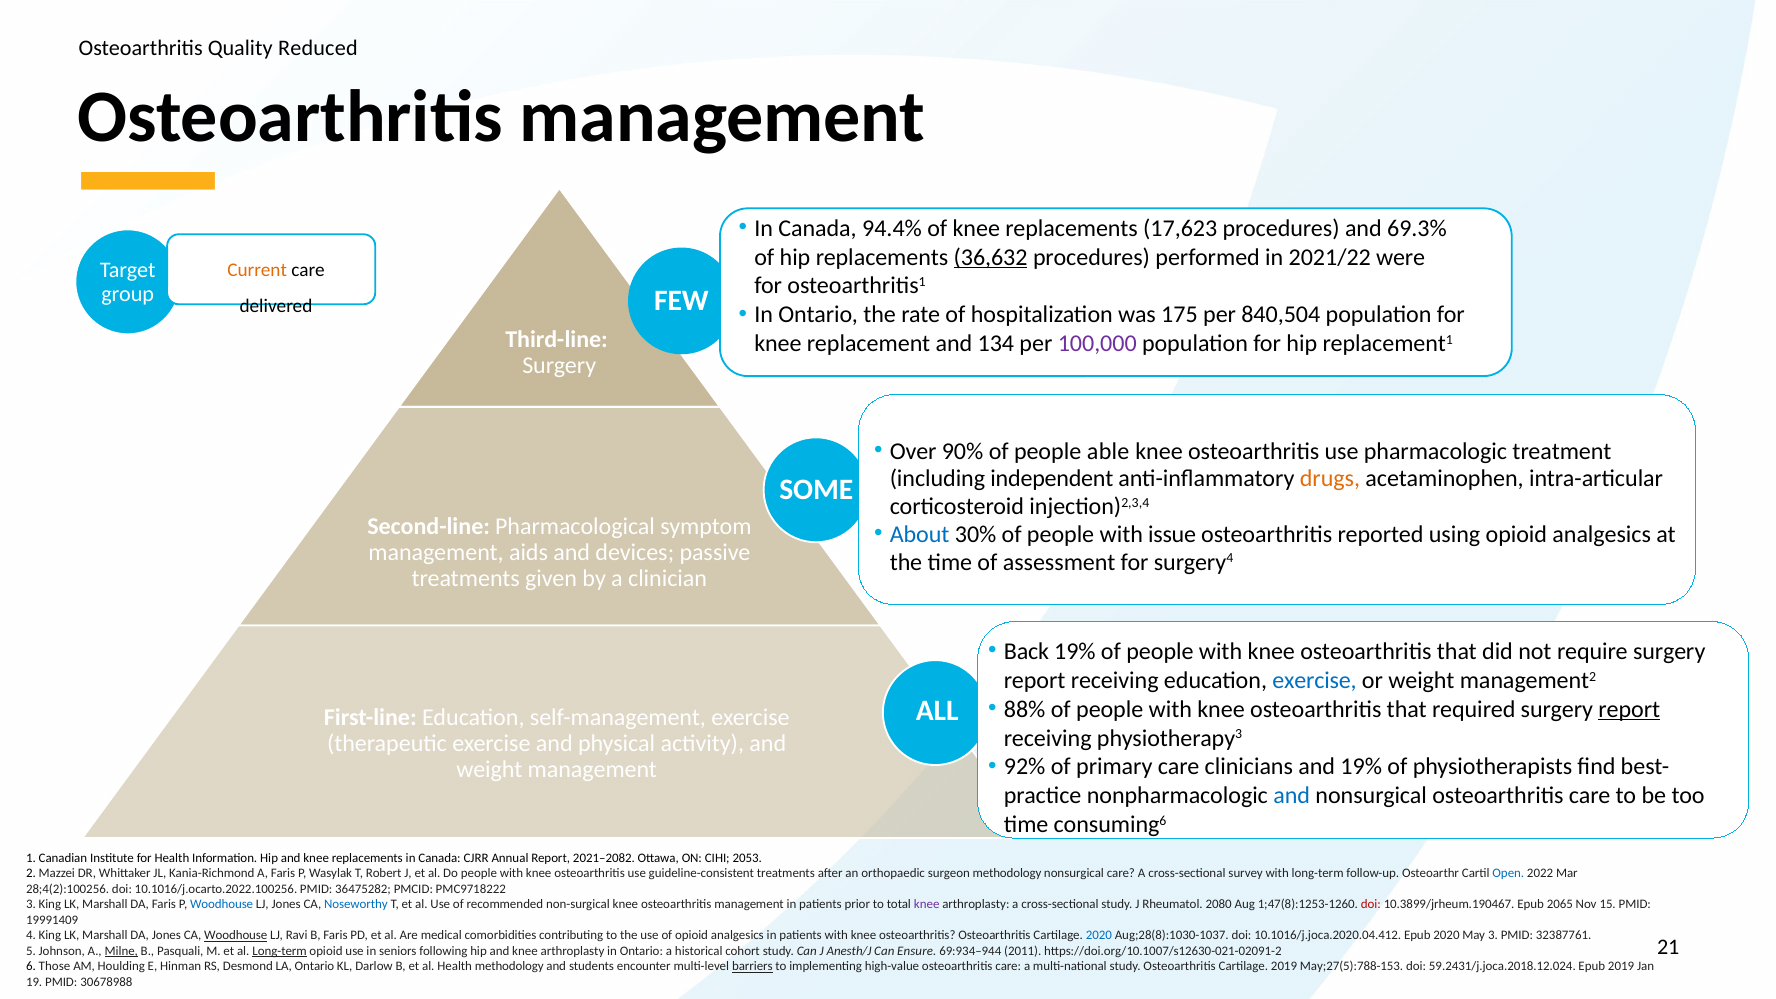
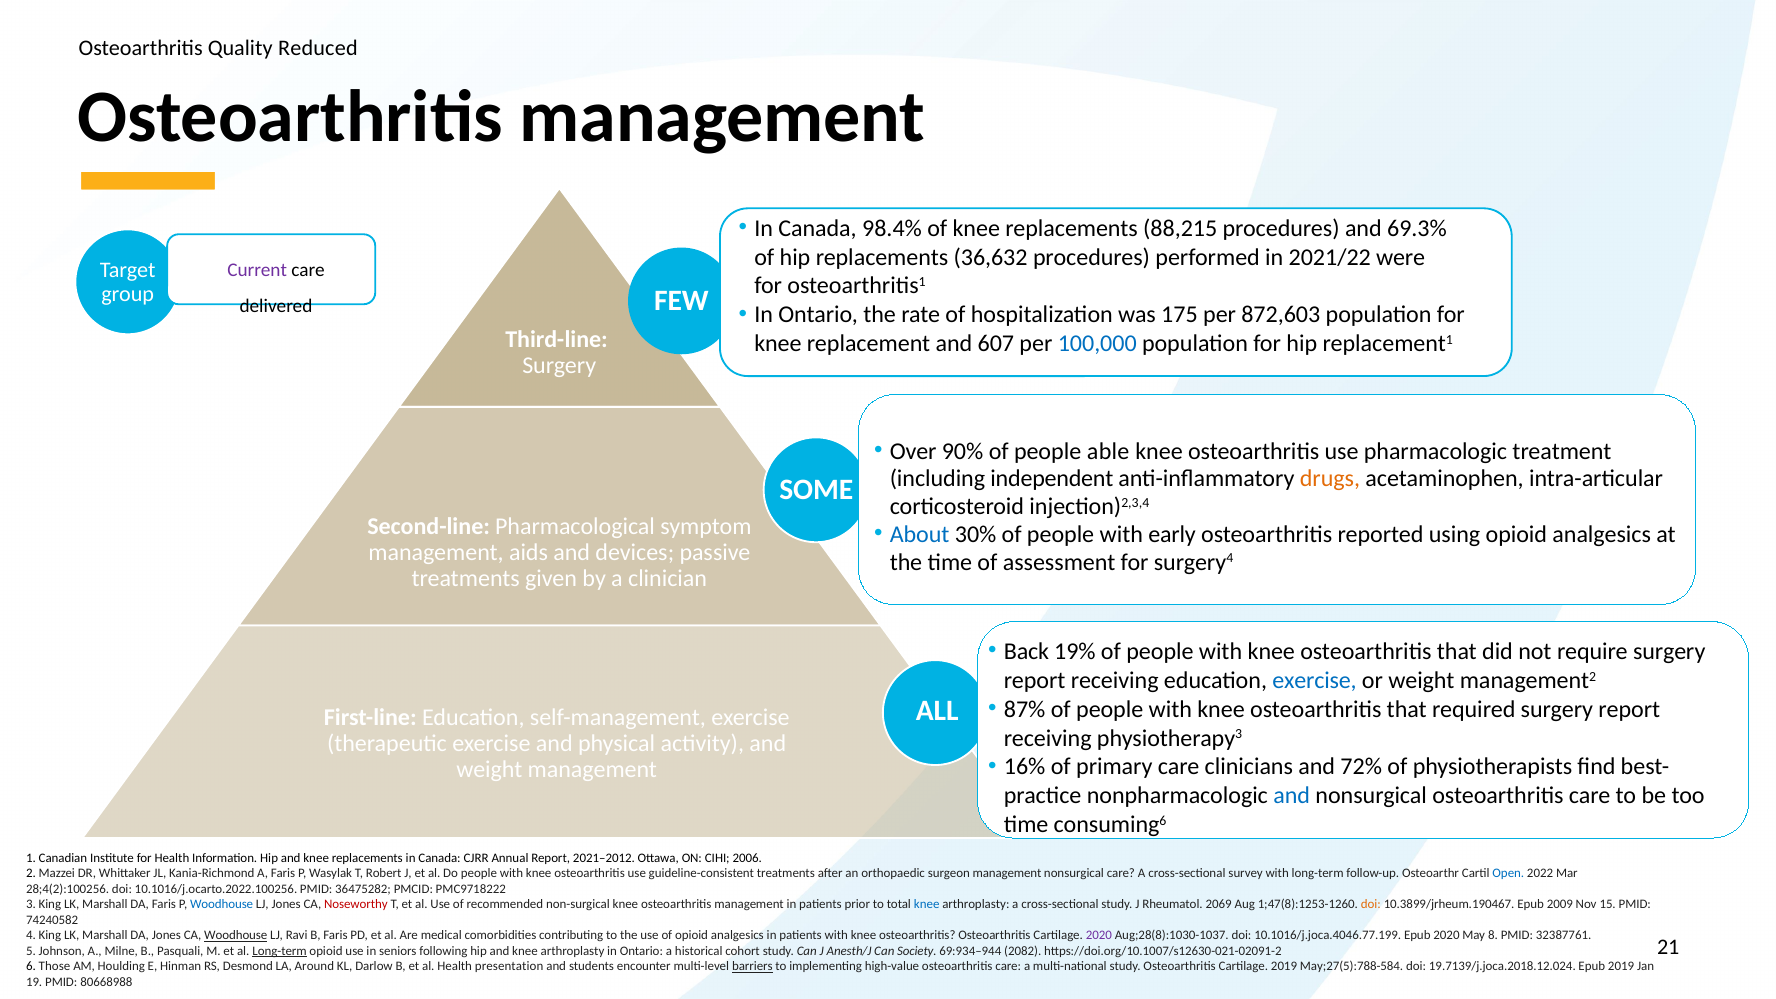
94.4%: 94.4% -> 98.4%
17,623: 17,623 -> 88,215
36,632 underline: present -> none
Current colour: orange -> purple
840,504: 840,504 -> 872,603
134: 134 -> 607
100,000 colour: purple -> blue
issue: issue -> early
88%: 88% -> 87%
report at (1629, 709) underline: present -> none
92%: 92% -> 16%
and 19%: 19% -> 72%
2021–2082: 2021–2082 -> 2021–2012
2053: 2053 -> 2006
surgeon methodology: methodology -> management
Noseworthy colour: blue -> red
knee at (927, 905) colour: purple -> blue
2080: 2080 -> 2069
doi at (1371, 905) colour: red -> orange
2065: 2065 -> 2009
19991409: 19991409 -> 74240582
2020 at (1099, 936) colour: blue -> purple
10.1016/j.joca.2020.04.412: 10.1016/j.joca.2020.04.412 -> 10.1016/j.joca.4046.77.199
May 3: 3 -> 8
Milne underline: present -> none
Ensure: Ensure -> Society
2011: 2011 -> 2082
LA Ontario: Ontario -> Around
Health methodology: methodology -> presentation
May;27(5):788-153: May;27(5):788-153 -> May;27(5):788-584
59.2431/j.joca.2018.12.024: 59.2431/j.joca.2018.12.024 -> 19.7139/j.joca.2018.12.024
30678988: 30678988 -> 80668988
